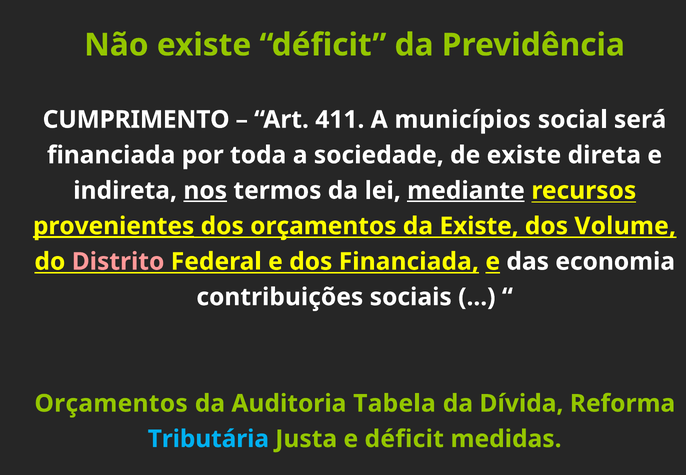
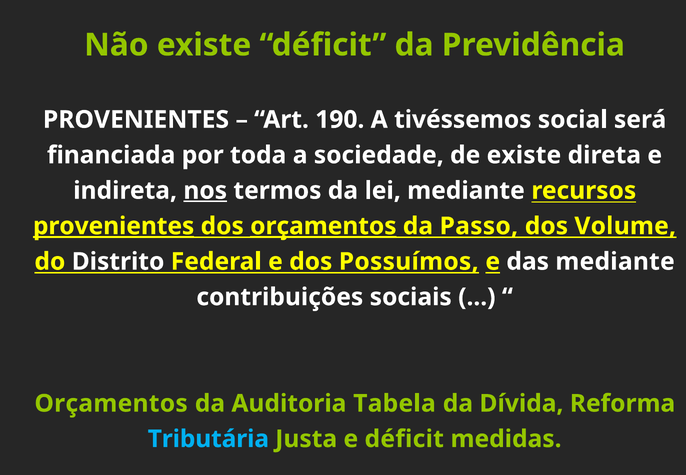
CUMPRIMENTO at (136, 120): CUMPRIMENTO -> PROVENIENTES
411: 411 -> 190
municípios: municípios -> tivéssemos
mediante at (466, 191) underline: present -> none
orçamentos at (323, 226) underline: none -> present
da Existe: Existe -> Passo
Distrito colour: pink -> white
dos Financiada: Financiada -> Possuímos
das economia: economia -> mediante
